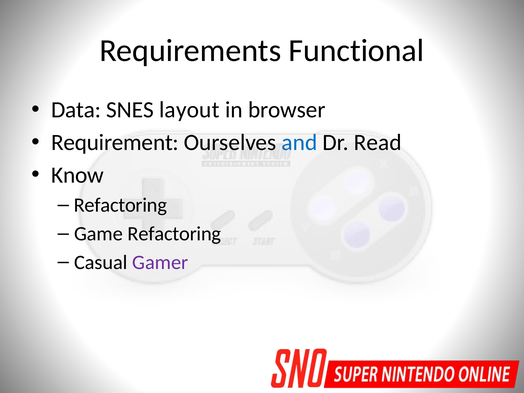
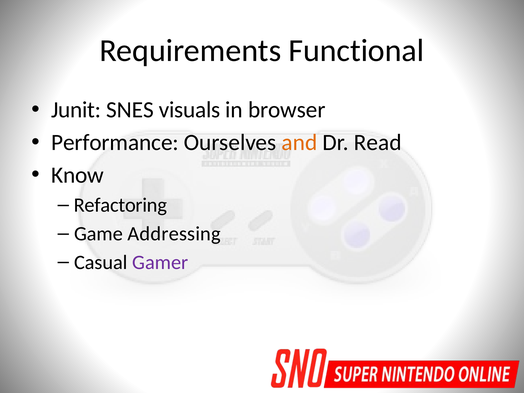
Data: Data -> Junit
layout: layout -> visuals
Requirement: Requirement -> Performance
and colour: blue -> orange
Game Refactoring: Refactoring -> Addressing
